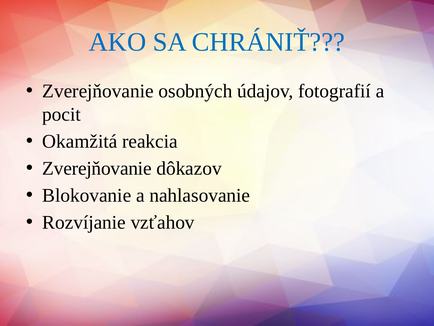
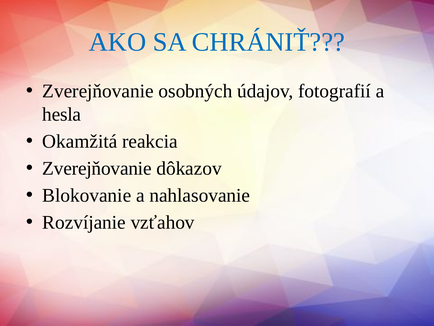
pocit: pocit -> hesla
